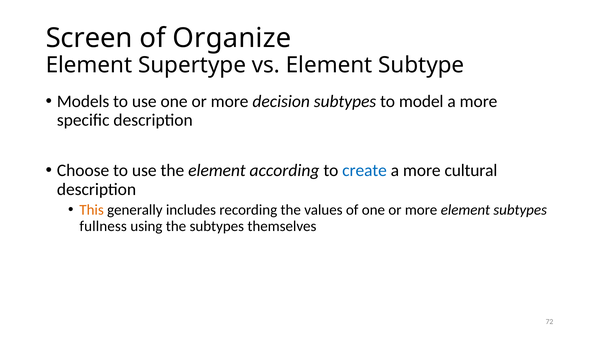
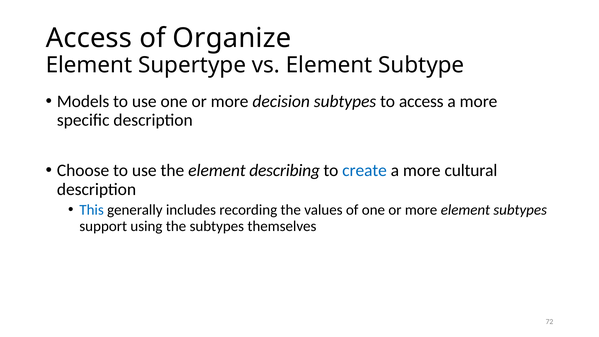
Screen at (89, 38): Screen -> Access
to model: model -> access
according: according -> describing
This colour: orange -> blue
fullness: fullness -> support
